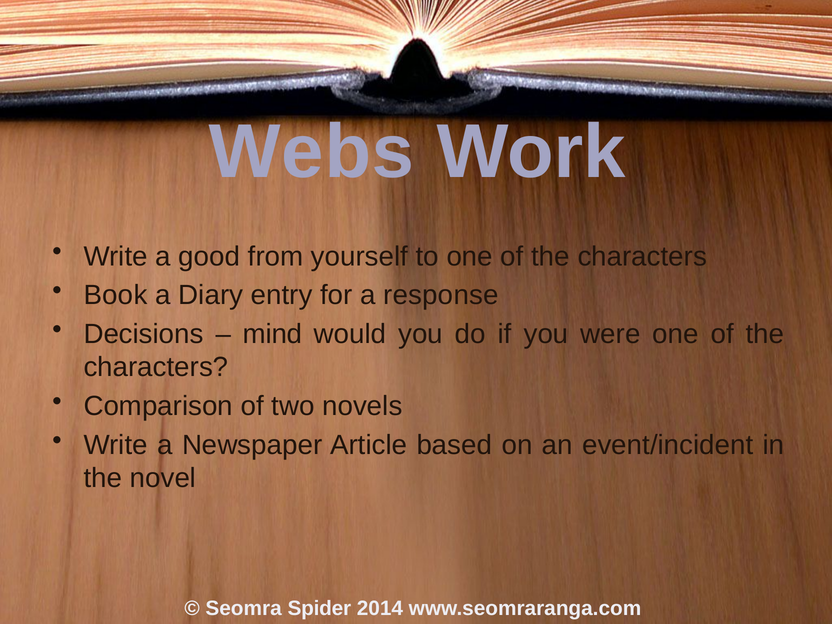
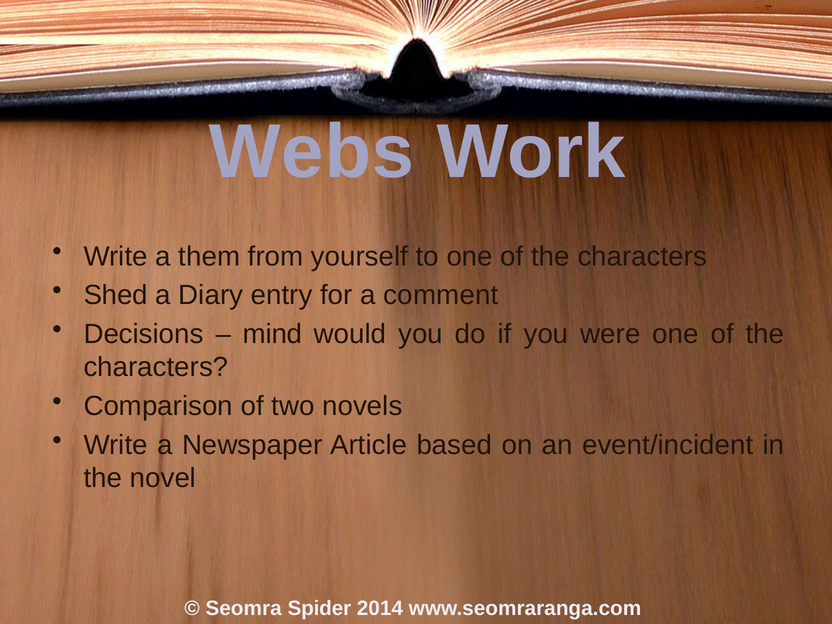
good: good -> them
Book: Book -> Shed
response: response -> comment
